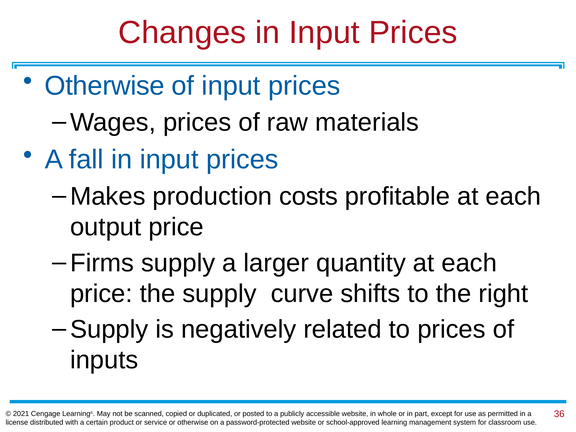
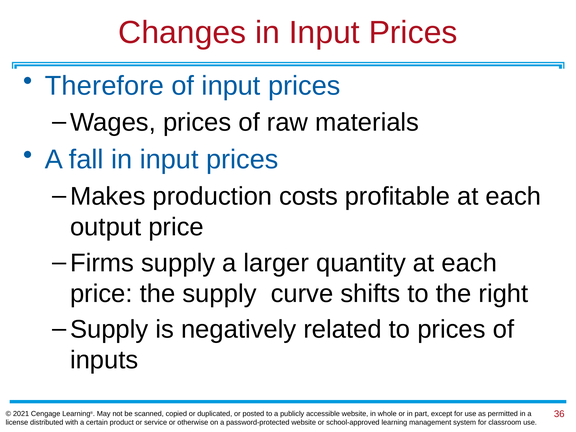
Otherwise at (105, 86): Otherwise -> Therefore
